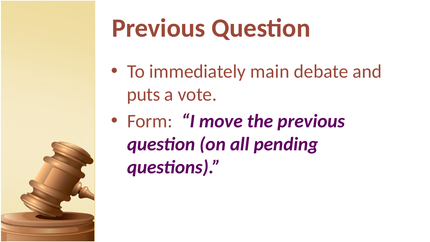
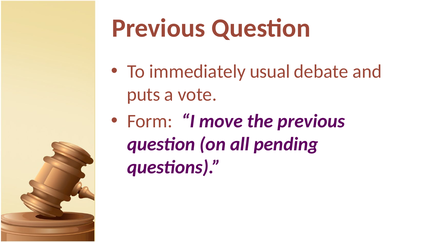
main: main -> usual
